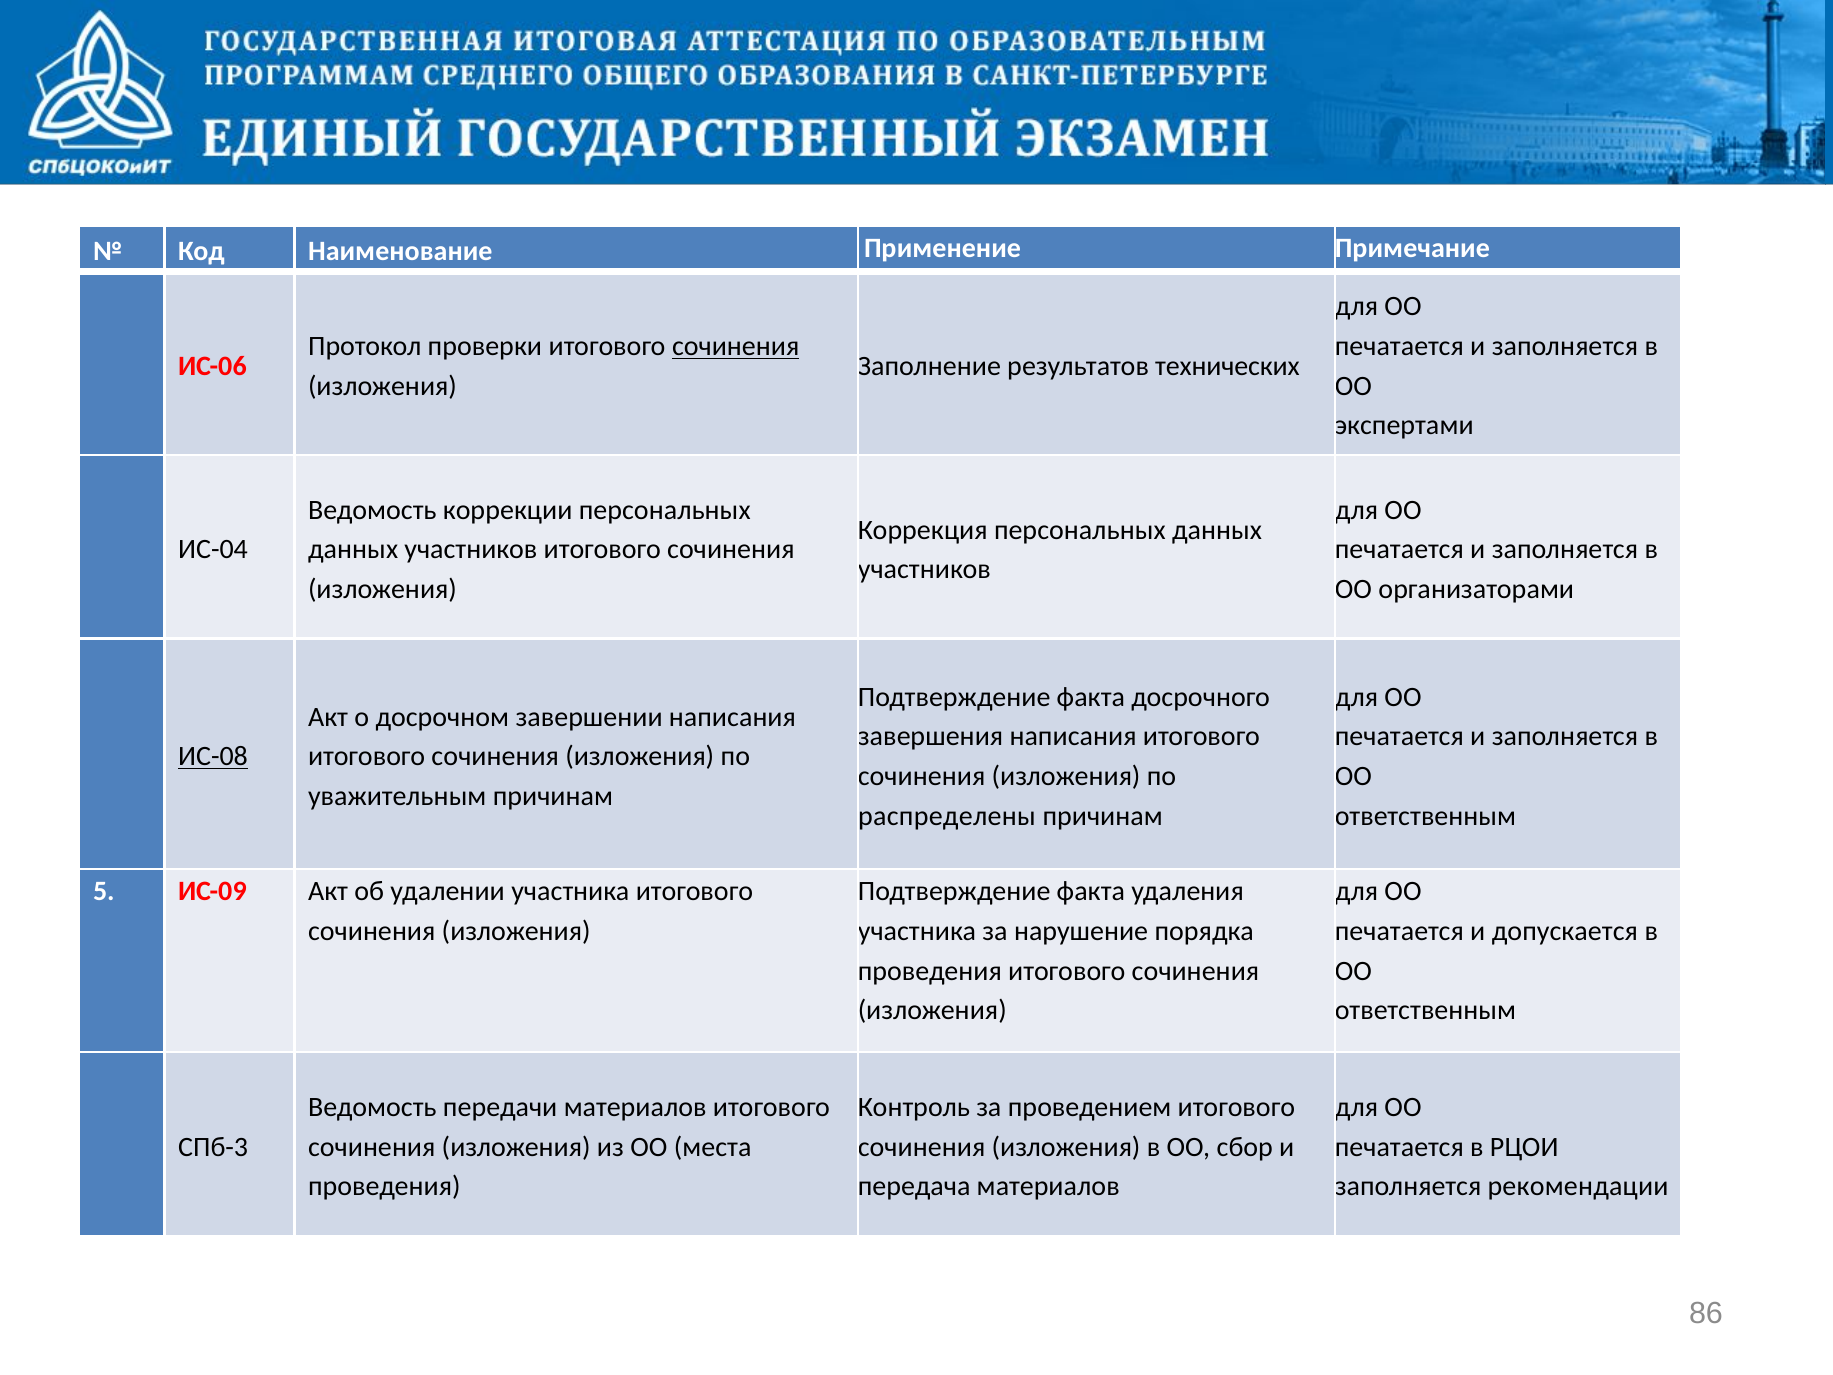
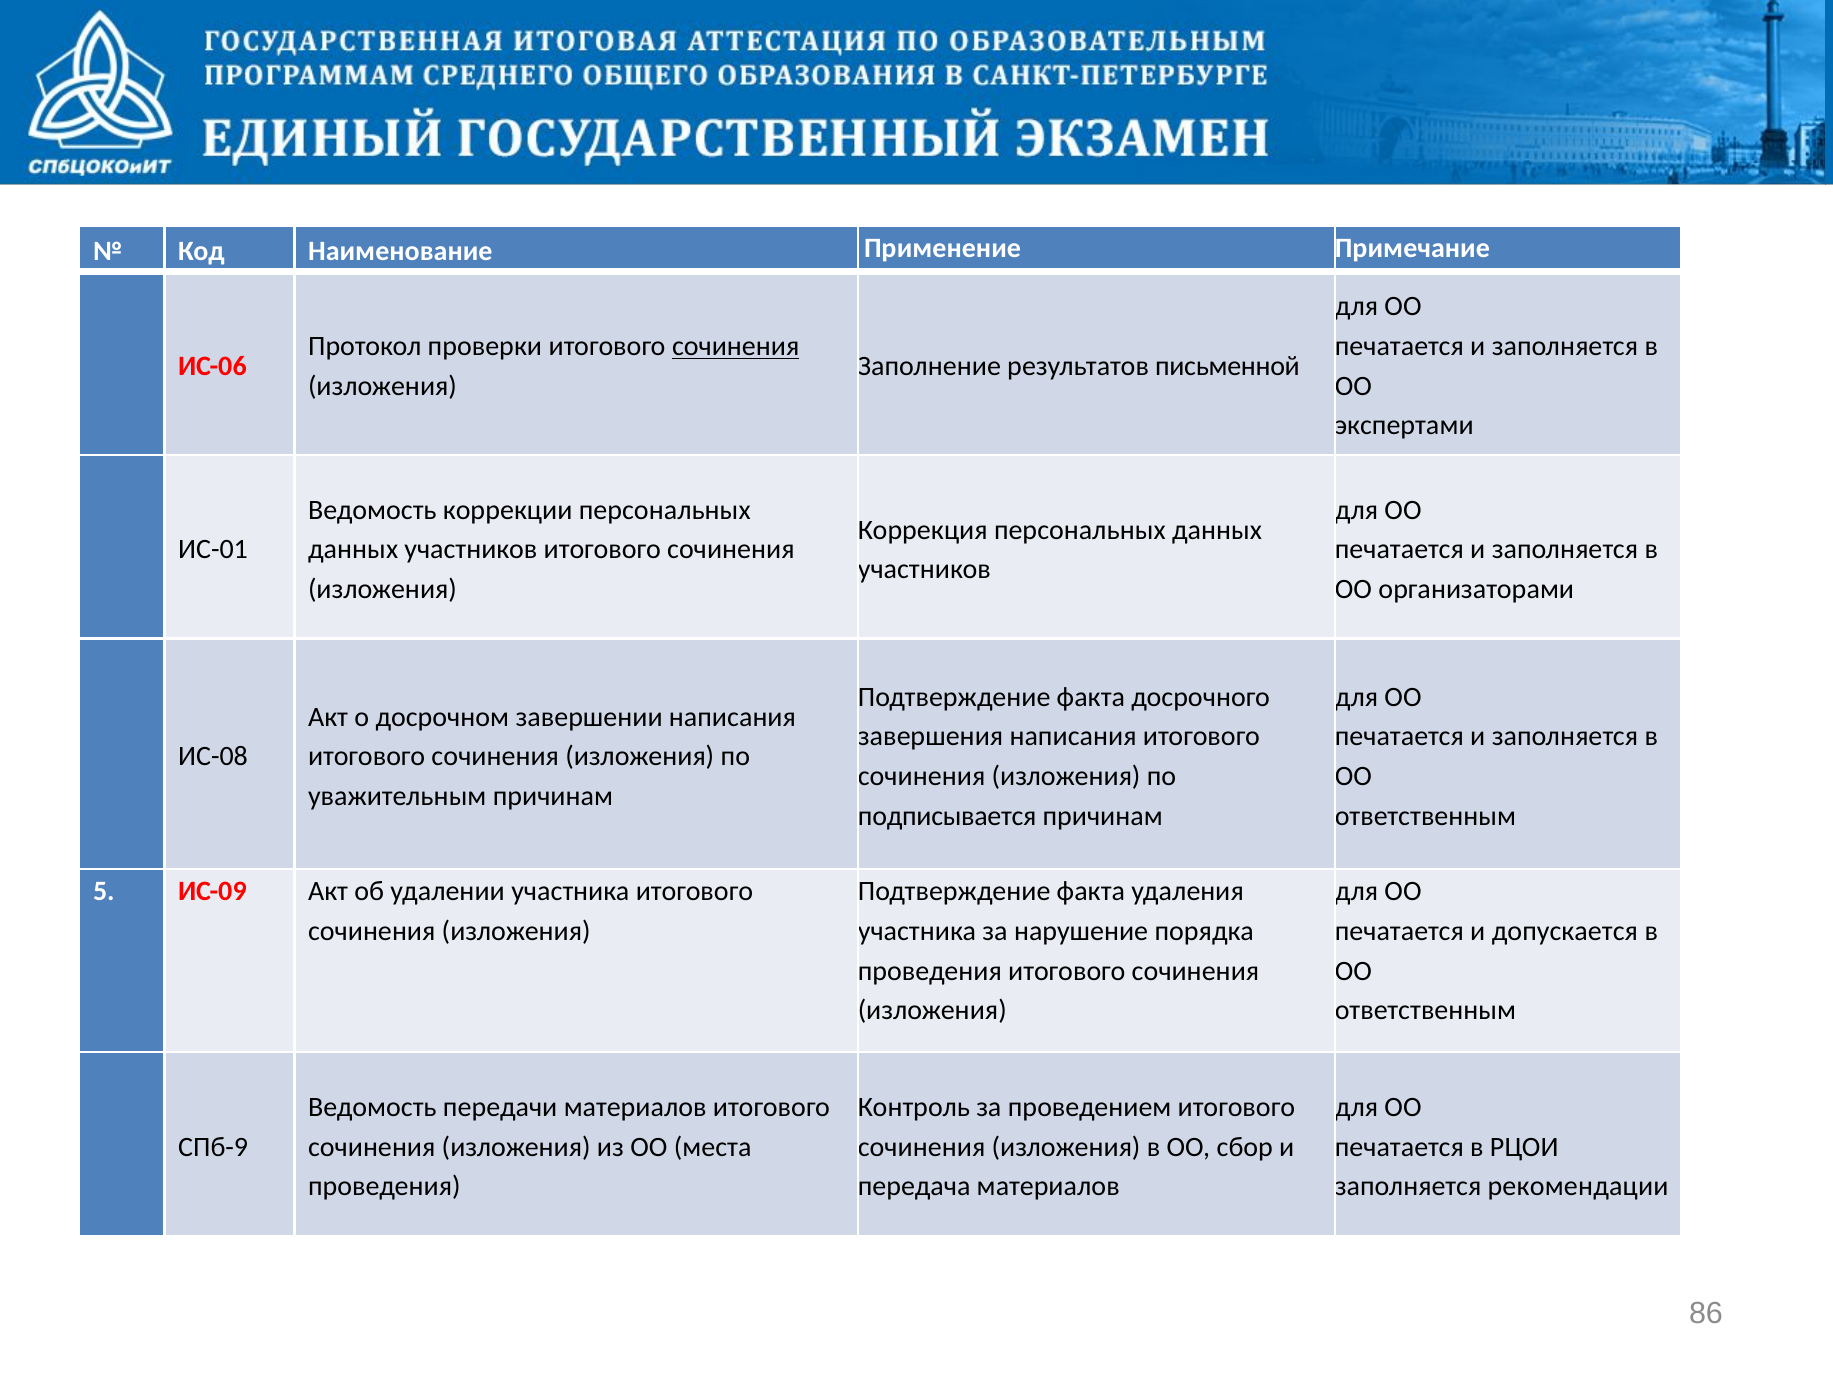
технических: технических -> письменной
ИС-04: ИС-04 -> ИС-01
ИС-08 underline: present -> none
распределены: распределены -> подписывается
СПб-3: СПб-3 -> СПб-9
